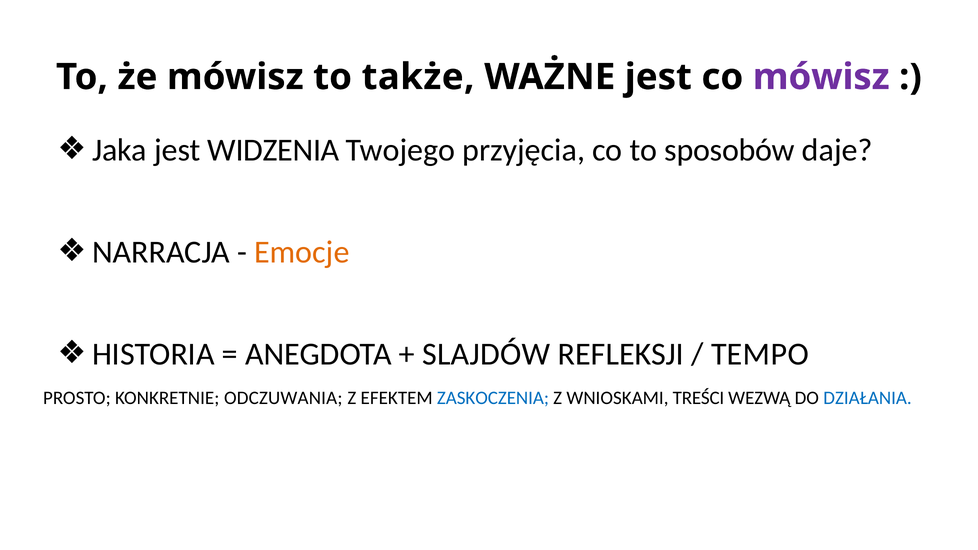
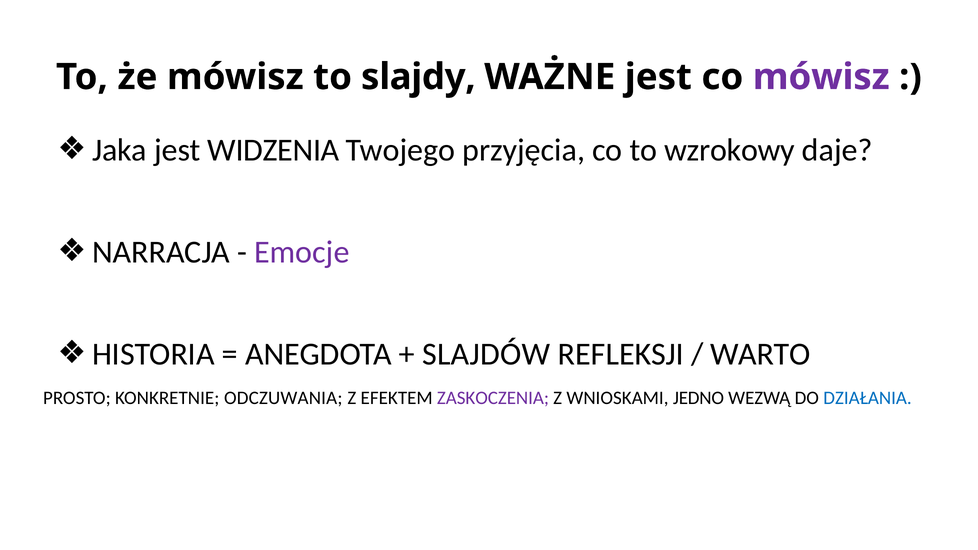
także: także -> slajdy
sposobów: sposobów -> wzrokowy
Emocje colour: orange -> purple
TEMPO: TEMPO -> WARTO
ZASKOCZENIA colour: blue -> purple
TREŚCI: TREŚCI -> JEDNO
